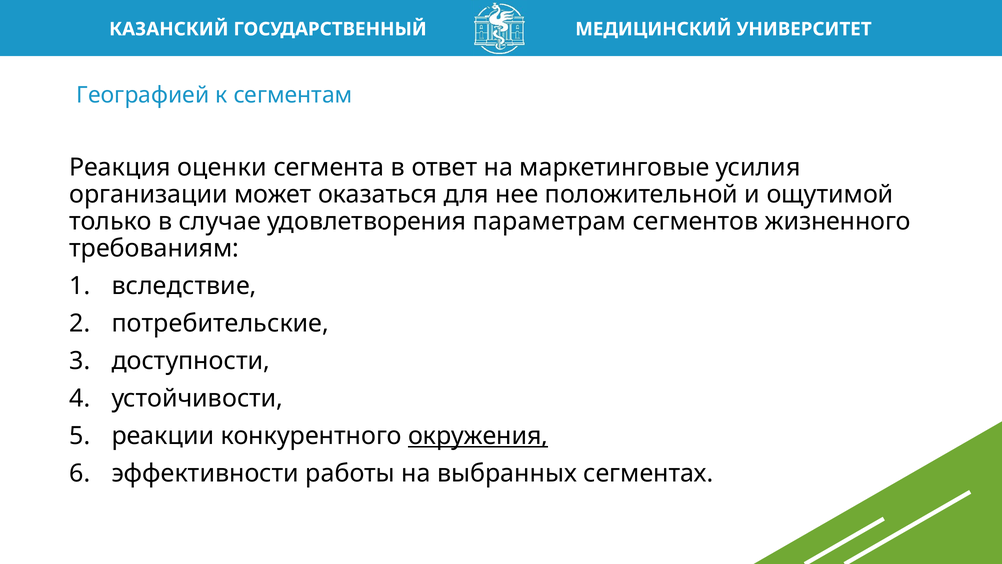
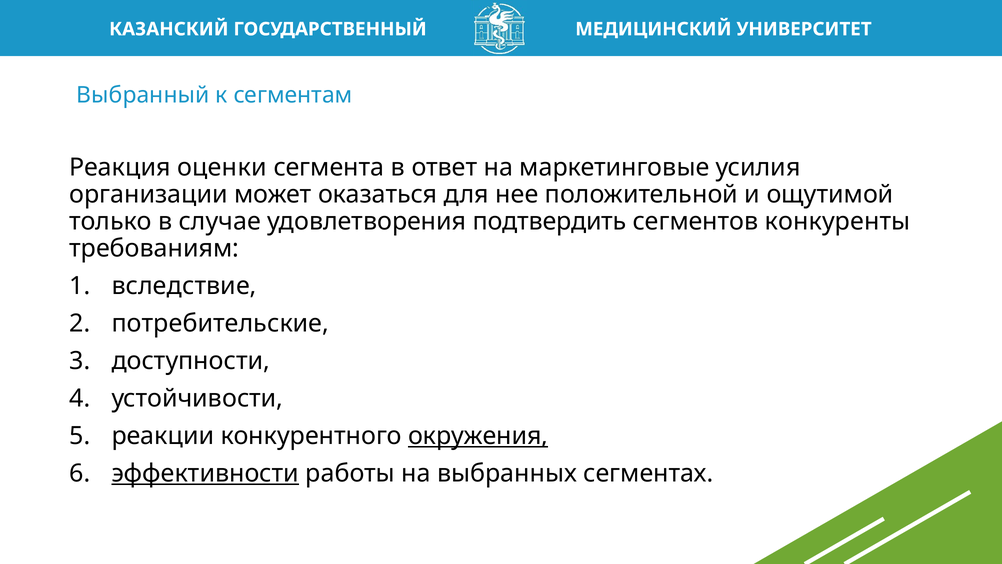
Географией: Географией -> Выбранный
параметрам: параметрам -> подтвердить
жизненного: жизненного -> конкуренты
эффективности underline: none -> present
